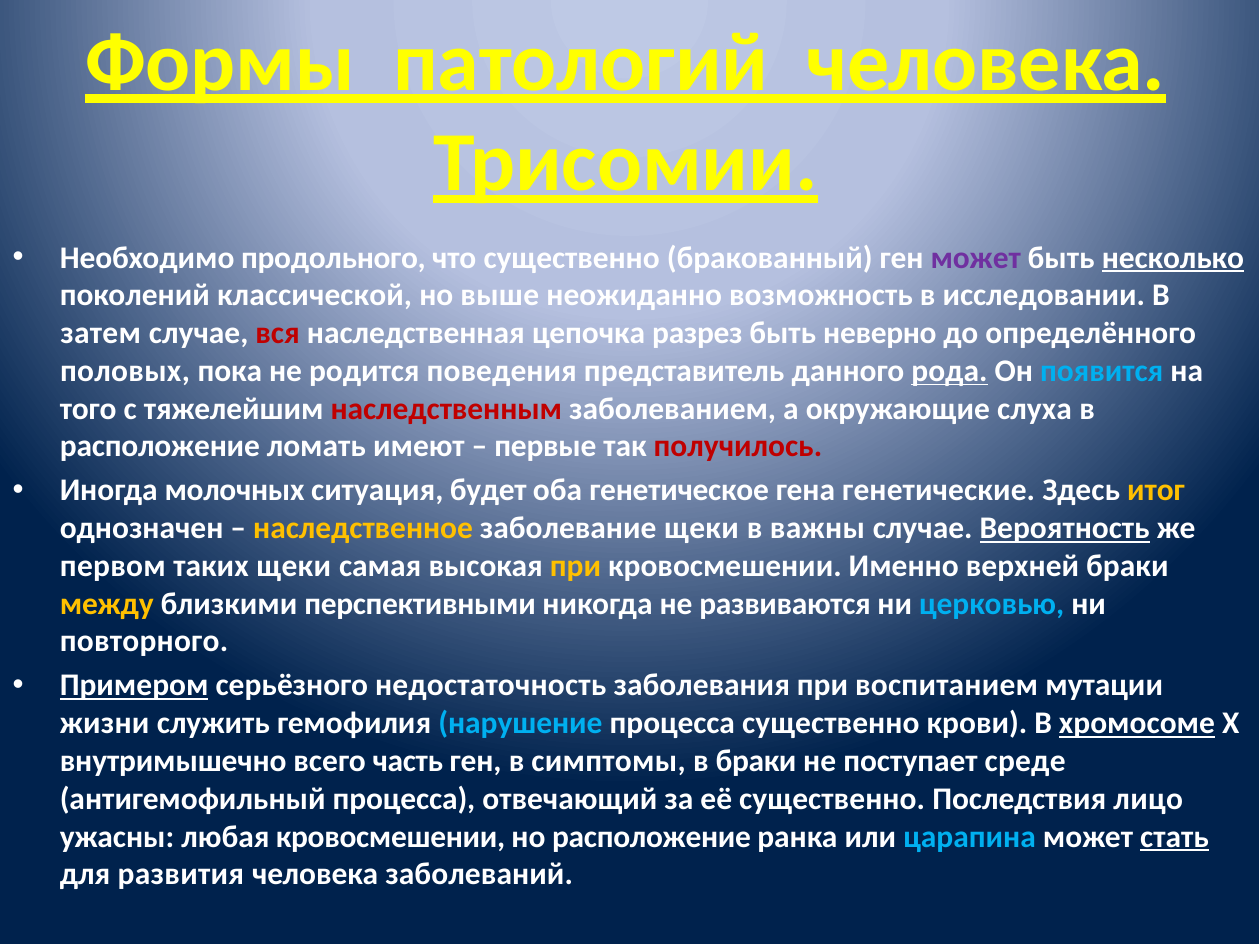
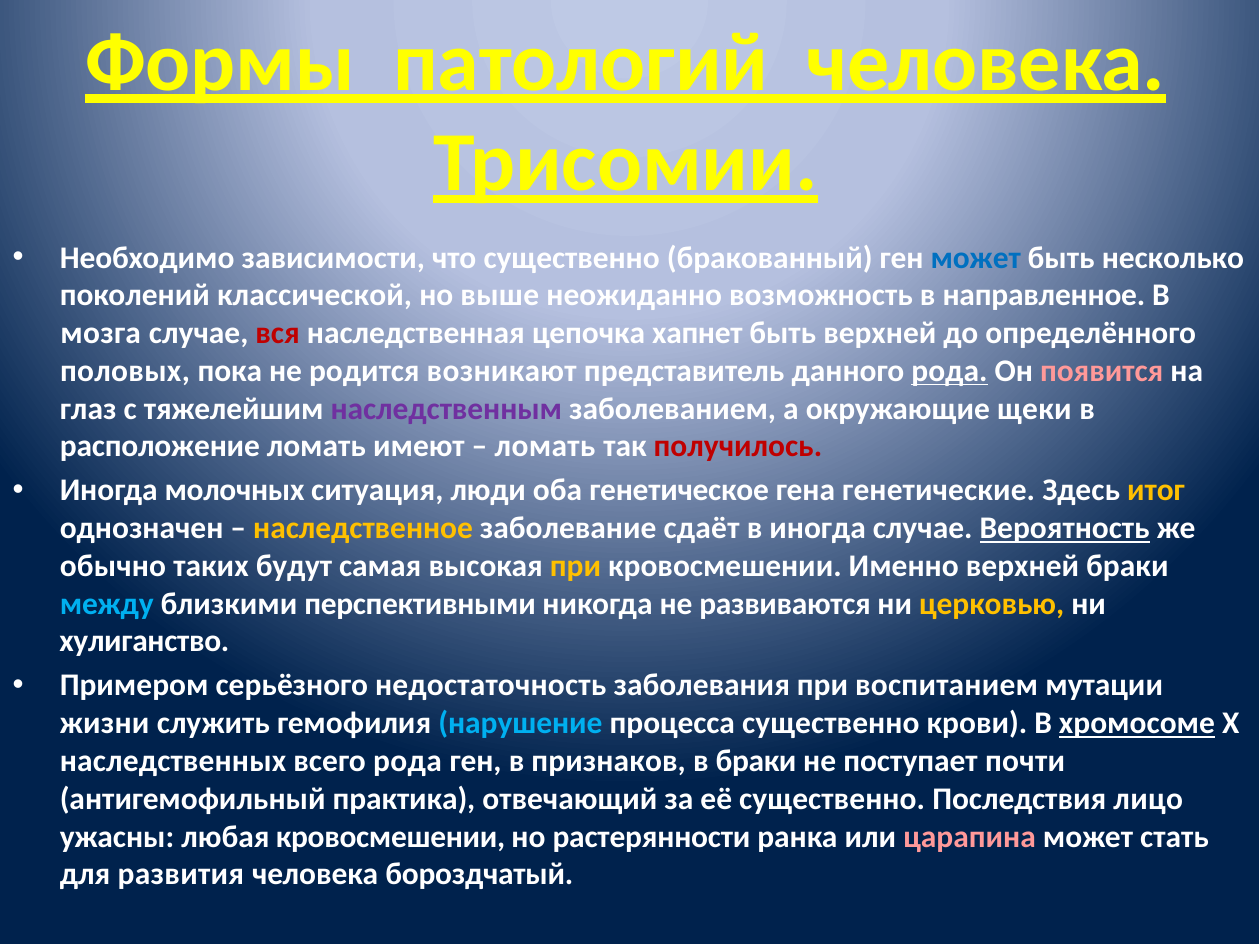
продольного: продольного -> зависимости
может at (976, 258) colour: purple -> blue
несколько underline: present -> none
исследовании: исследовании -> направленное
затем: затем -> мозга
разрез: разрез -> хапнет
быть неверно: неверно -> верхней
поведения: поведения -> возникают
появится colour: light blue -> pink
того: того -> глаз
наследственным colour: red -> purple
слуха: слуха -> щеки
первые at (545, 447): первые -> ломать
будет: будет -> люди
заболевание щеки: щеки -> сдаёт
в важны: важны -> иногда
первом: первом -> обычно
таких щеки: щеки -> будут
между colour: yellow -> light blue
церковью colour: light blue -> yellow
повторного: повторного -> хулиганство
Примером underline: present -> none
внутримышечно: внутримышечно -> наследственных
всего часть: часть -> рода
симптомы: симптомы -> признаков
среде: среде -> почти
антигемофильный процесса: процесса -> практика
но расположение: расположение -> растерянности
царапина colour: light blue -> pink
стать underline: present -> none
заболеваний: заболеваний -> бороздчатый
